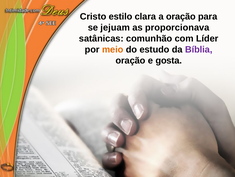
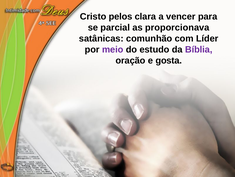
estilo: estilo -> pelos
a oração: oração -> vencer
jejuam: jejuam -> parcial
meio colour: orange -> purple
